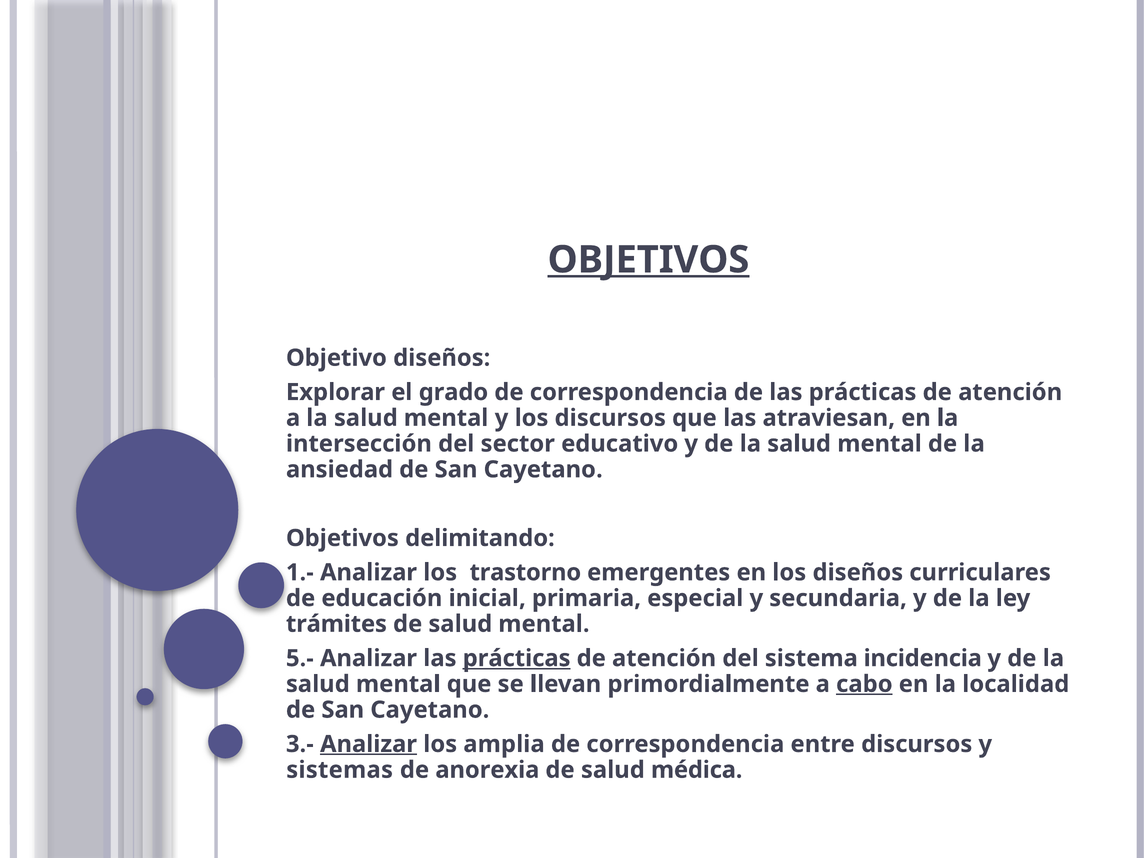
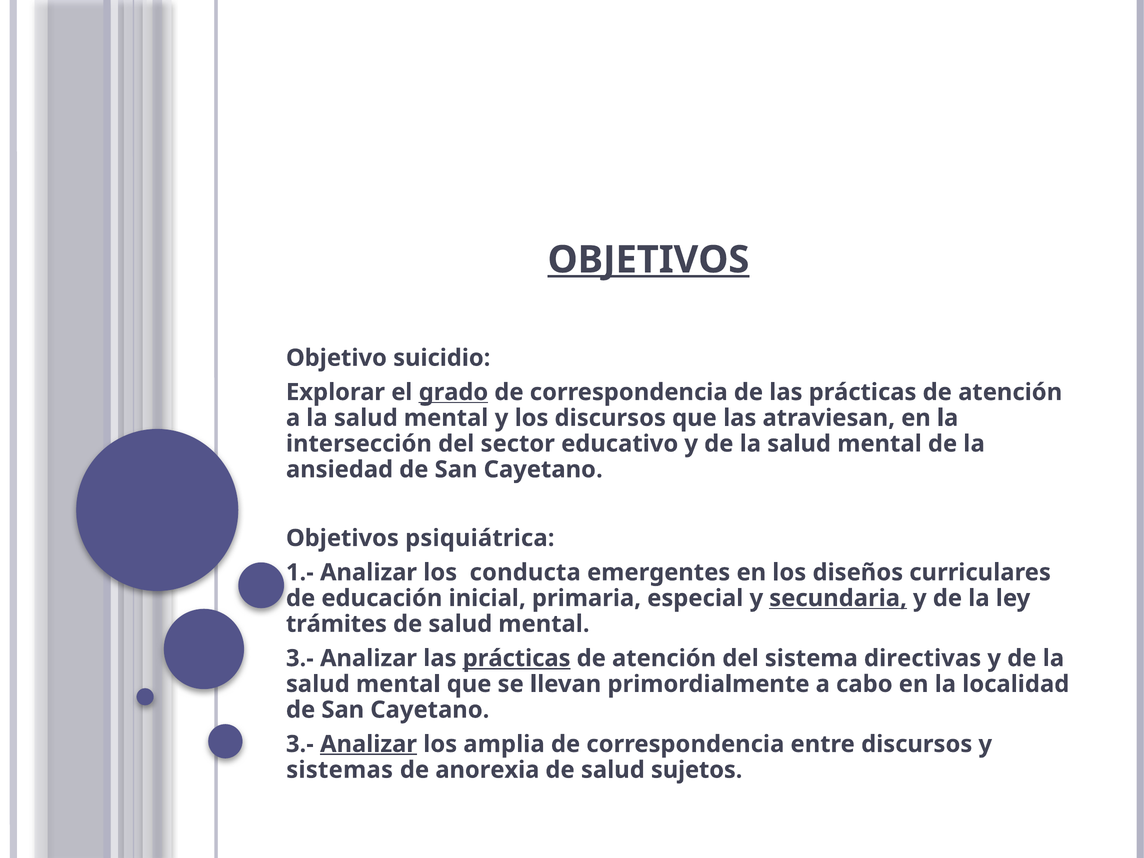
Objetivo diseños: diseños -> suicidio
grado underline: none -> present
delimitando: delimitando -> psiquiátrica
trastorno: trastorno -> conducta
secundaria underline: none -> present
5.- at (300, 658): 5.- -> 3.-
incidencia: incidencia -> directivas
cabo underline: present -> none
médica: médica -> sujetos
